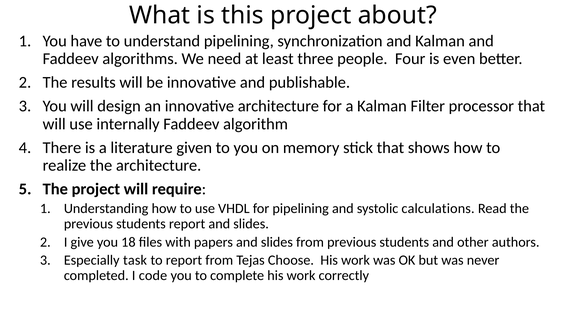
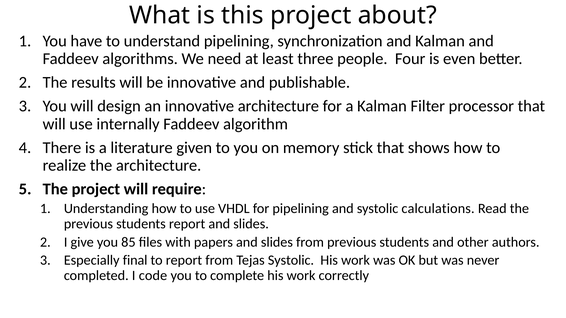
18: 18 -> 85
task: task -> final
Tejas Choose: Choose -> Systolic
